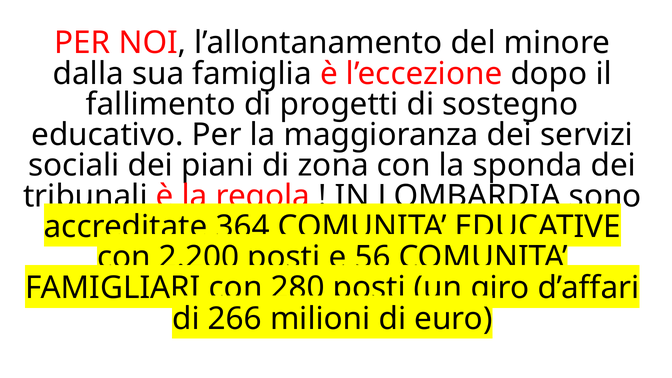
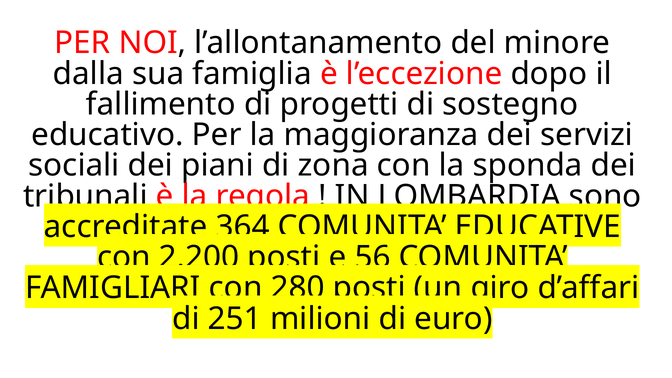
266: 266 -> 251
